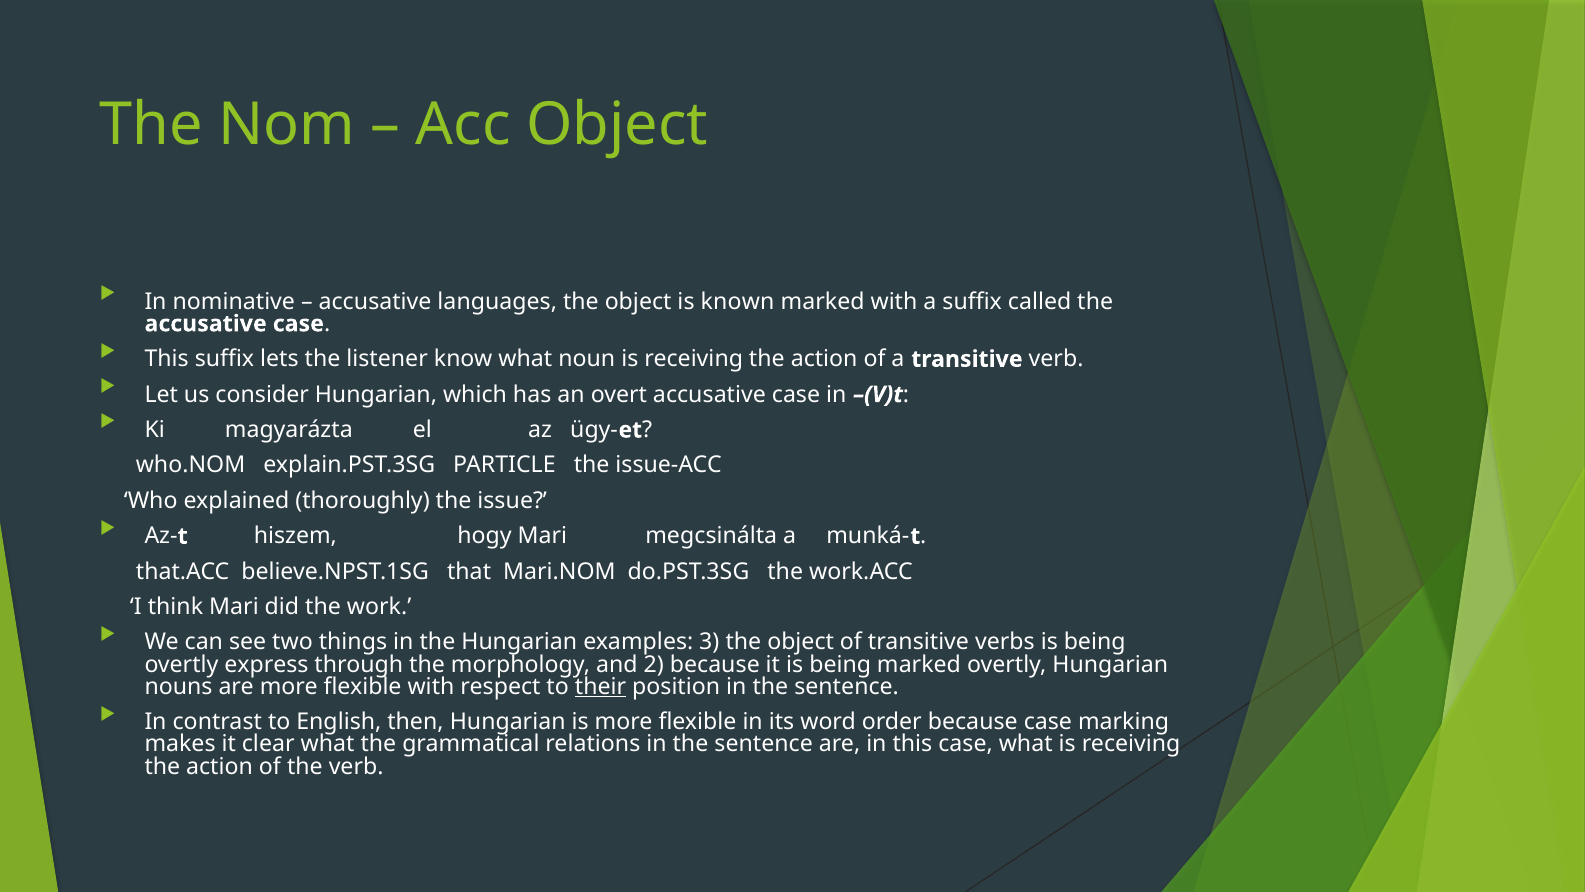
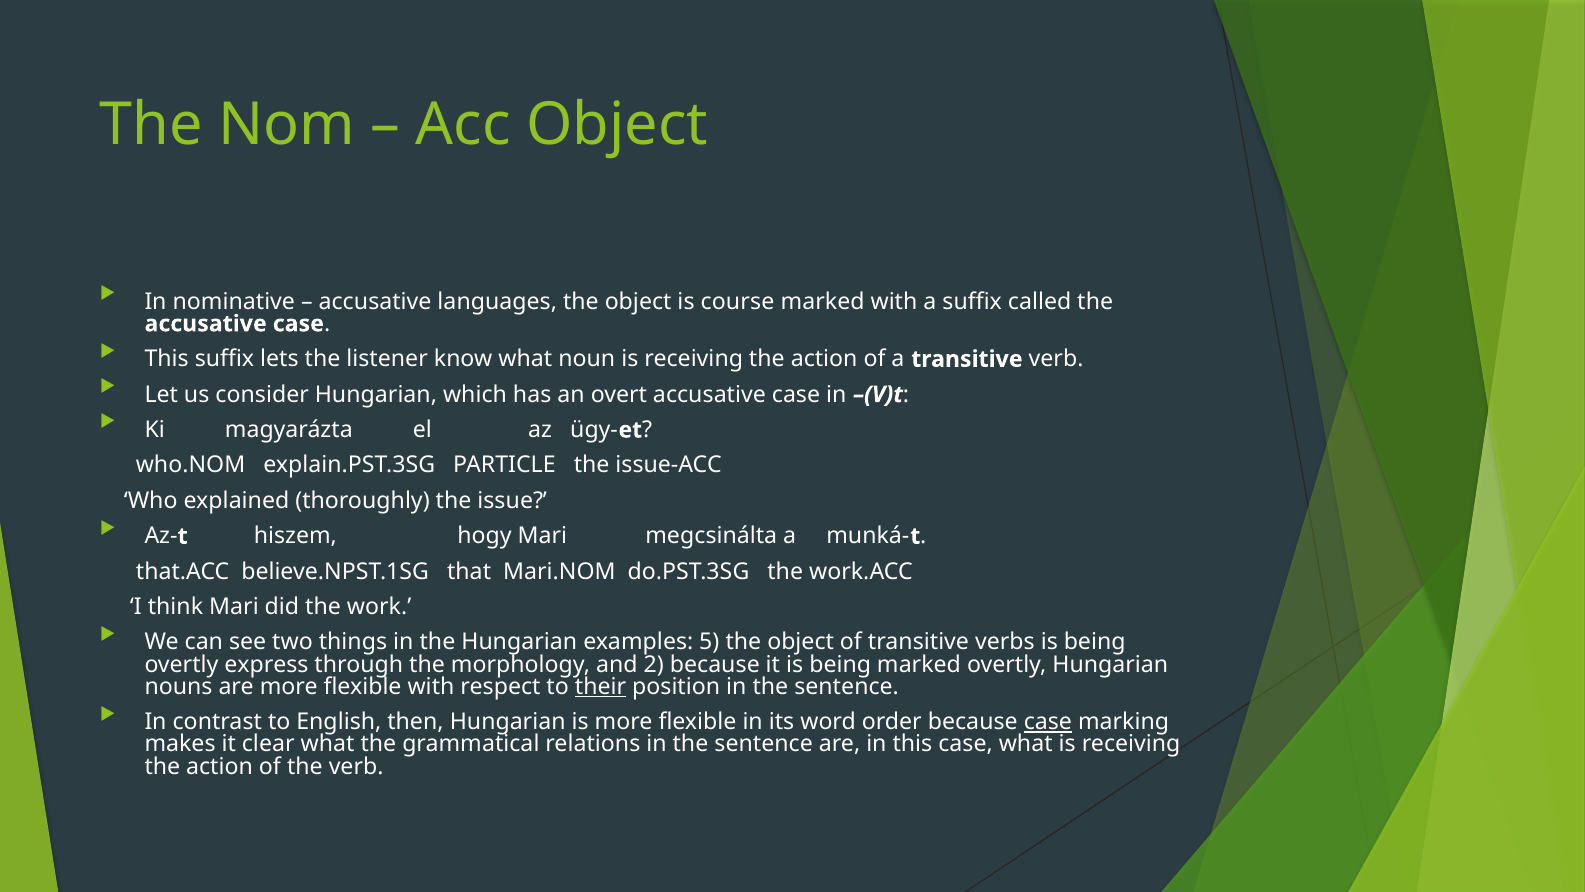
known: known -> course
3: 3 -> 5
case at (1048, 722) underline: none -> present
